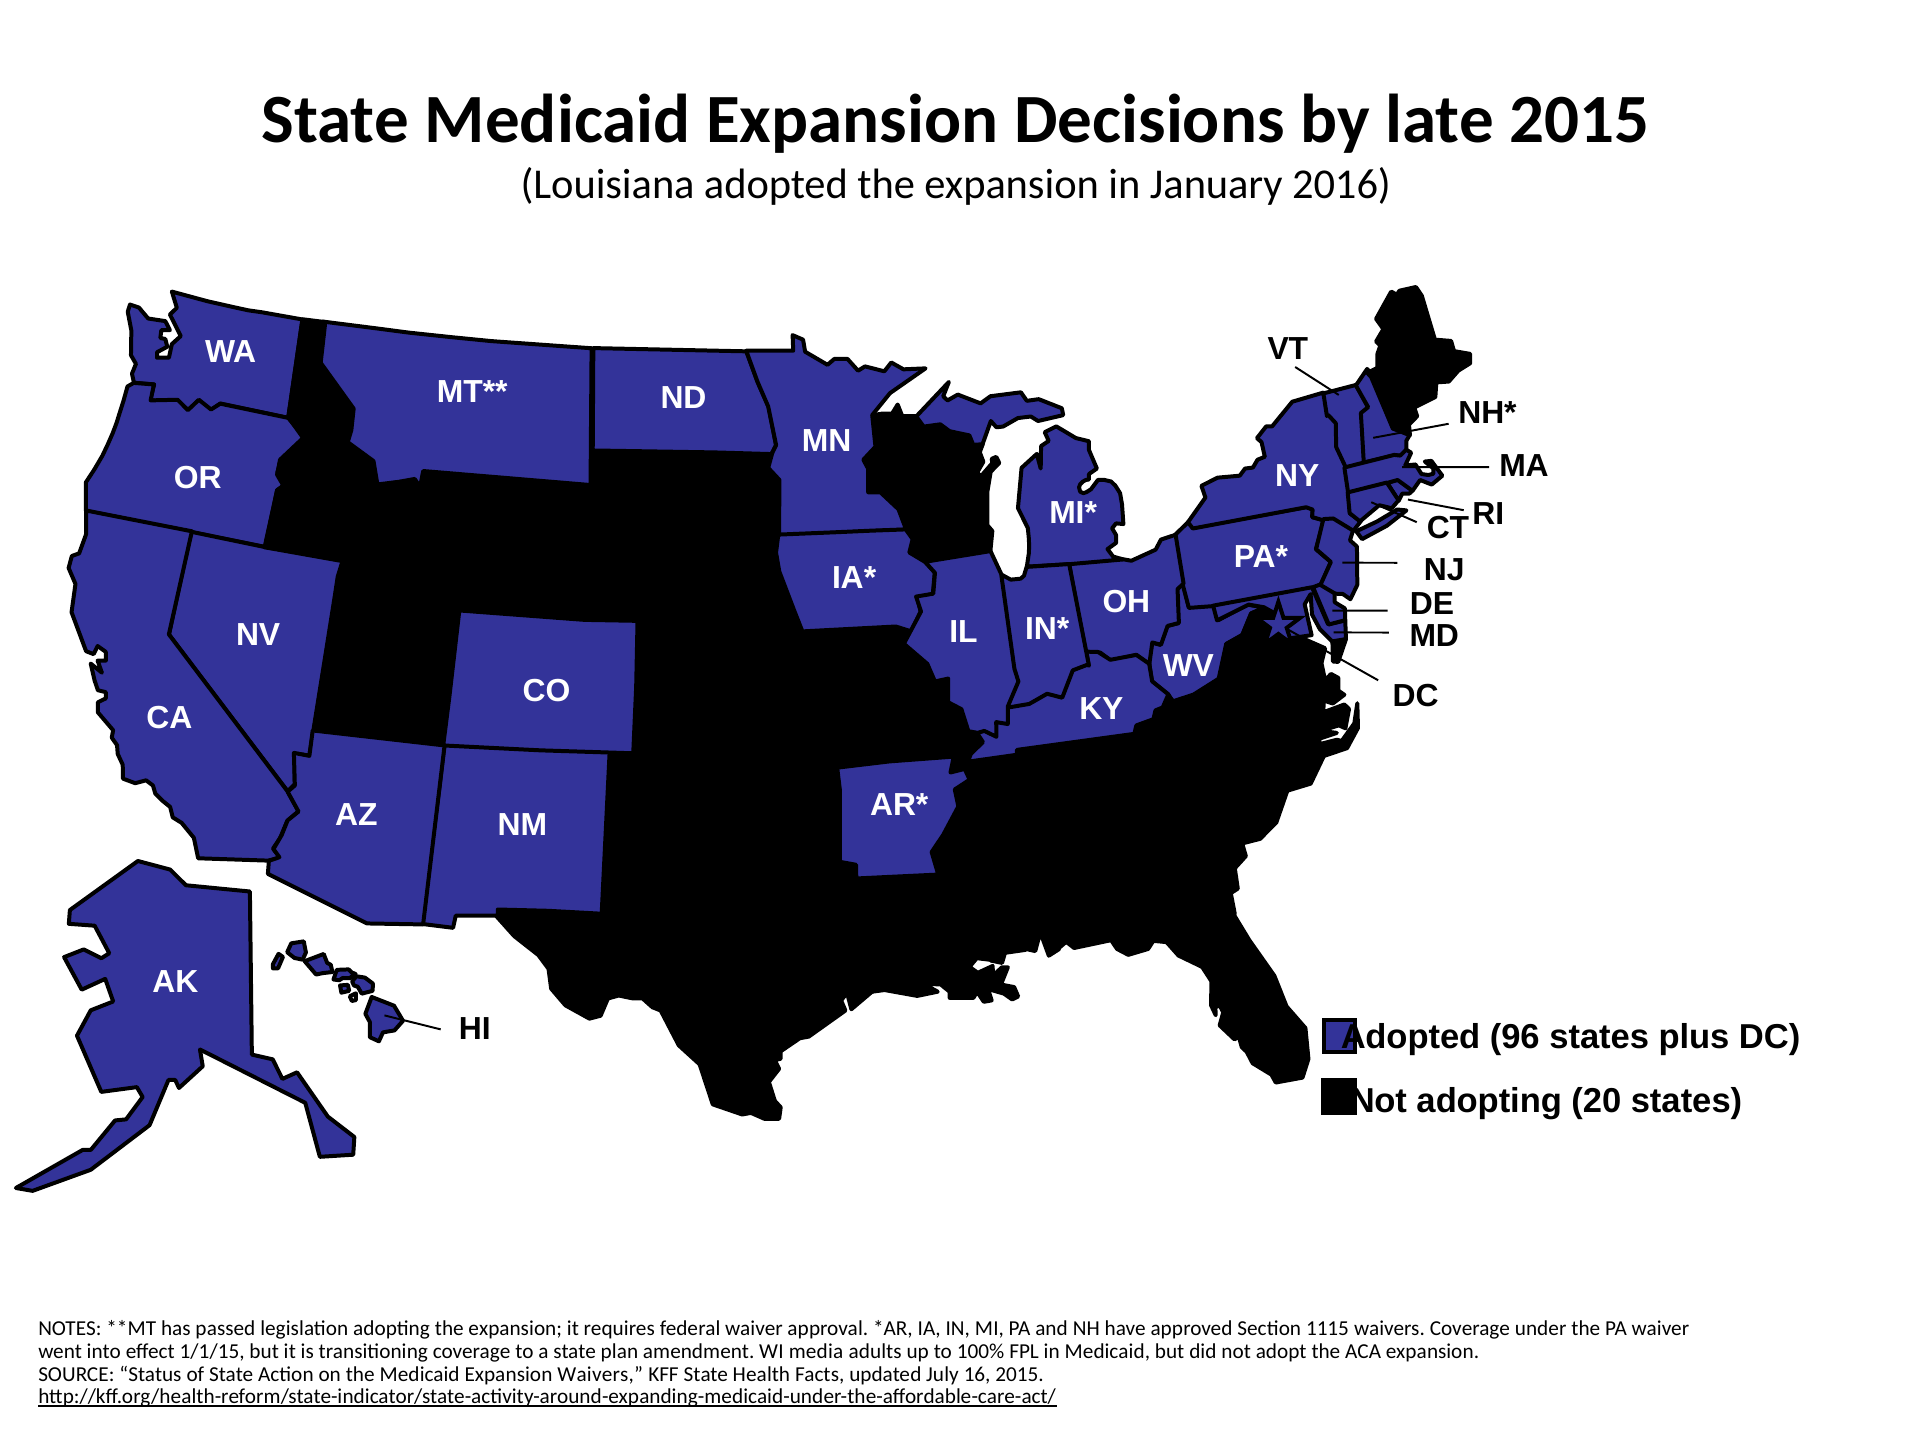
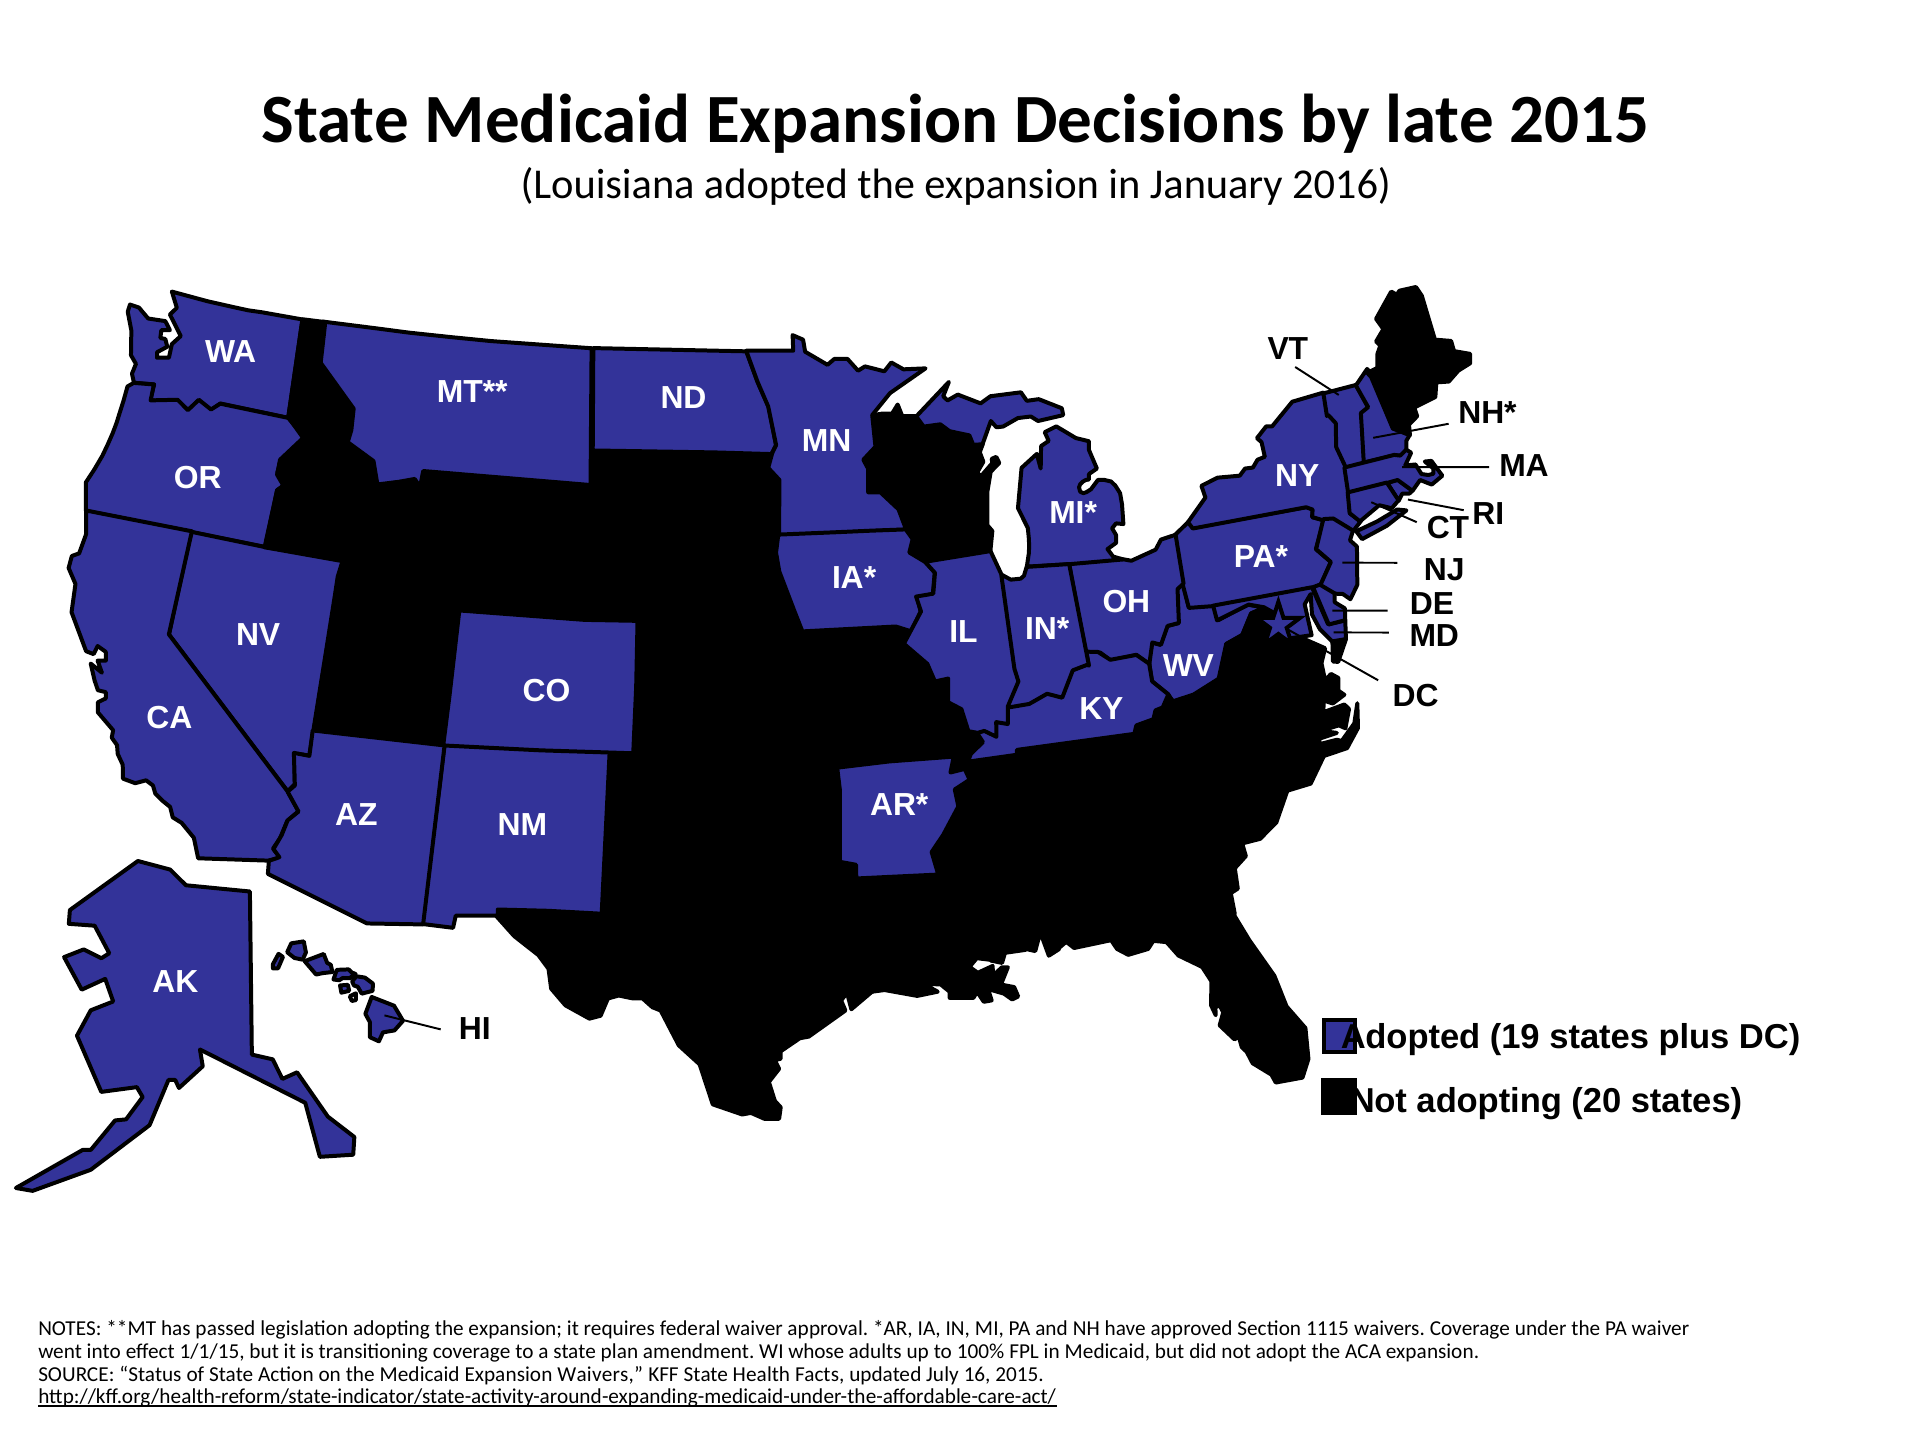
96: 96 -> 19
media: media -> whose
